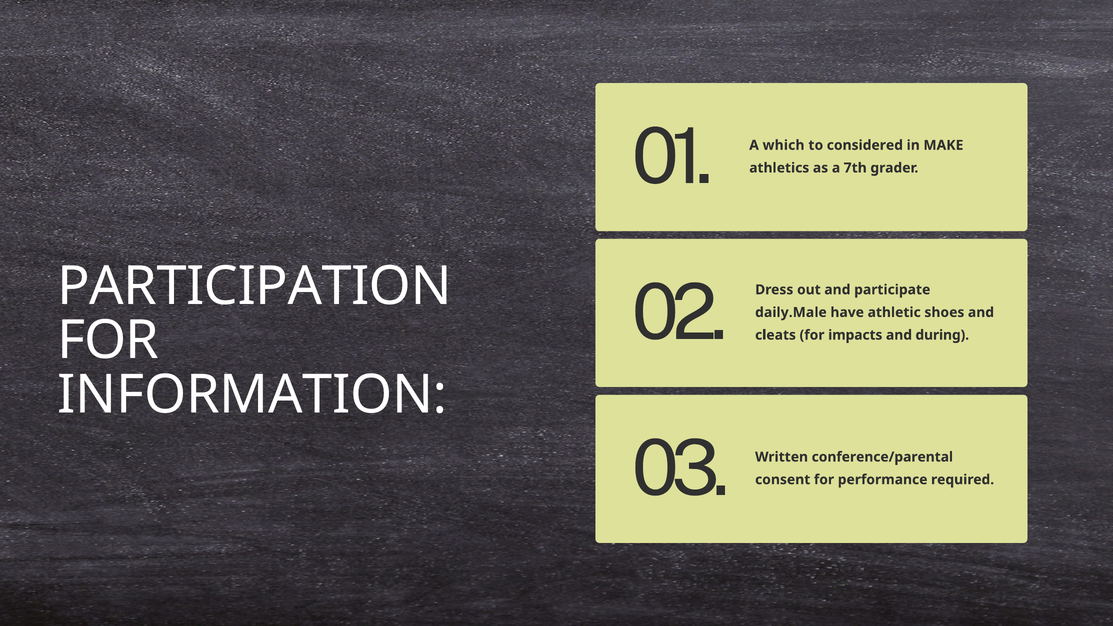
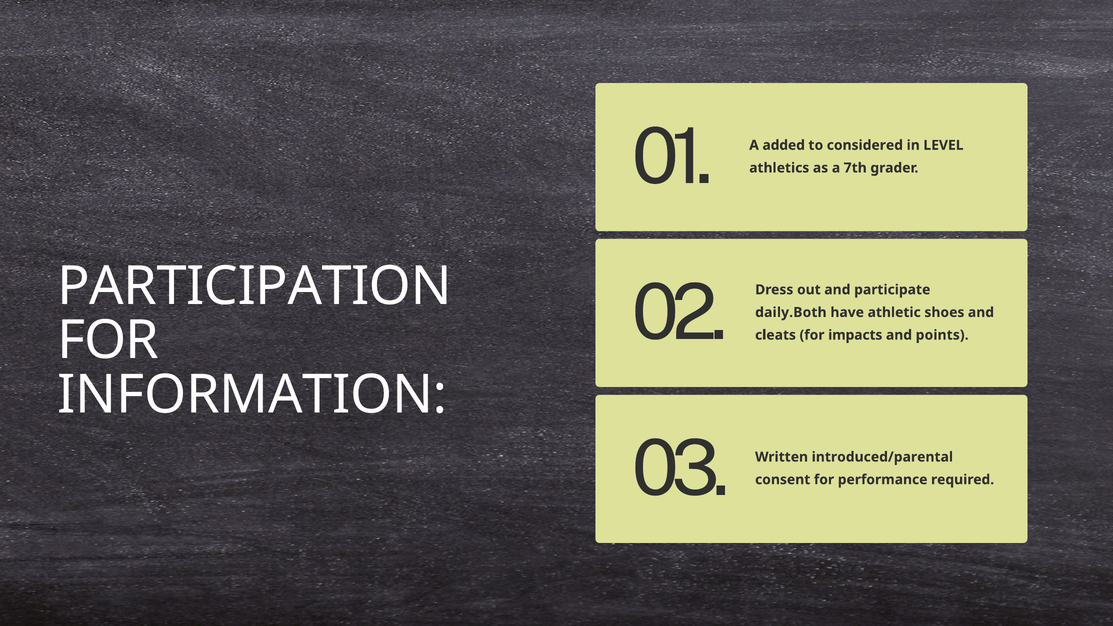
which: which -> added
MAKE: MAKE -> LEVEL
daily.Male: daily.Male -> daily.Both
during: during -> points
conference/parental: conference/parental -> introduced/parental
